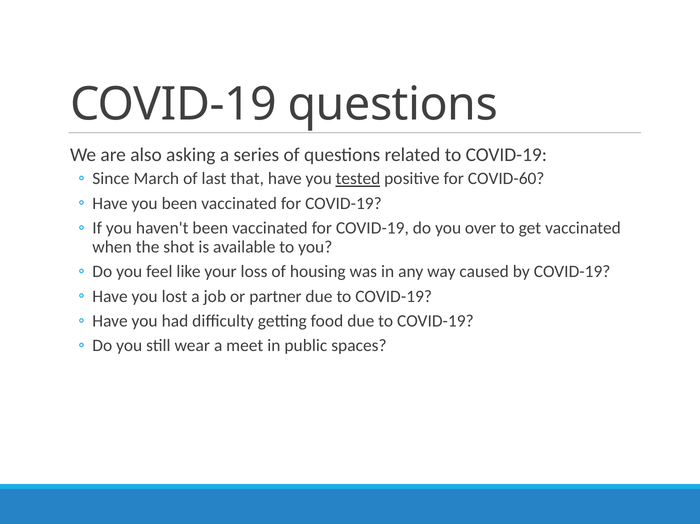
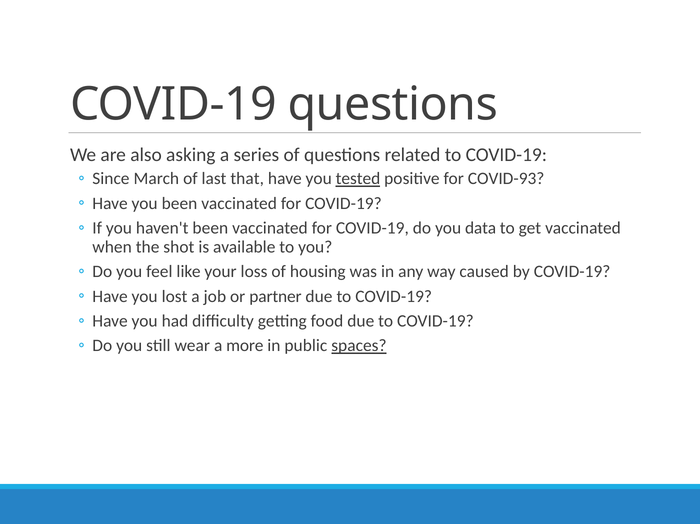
COVID-60: COVID-60 -> COVID-93
over: over -> data
meet: meet -> more
spaces underline: none -> present
